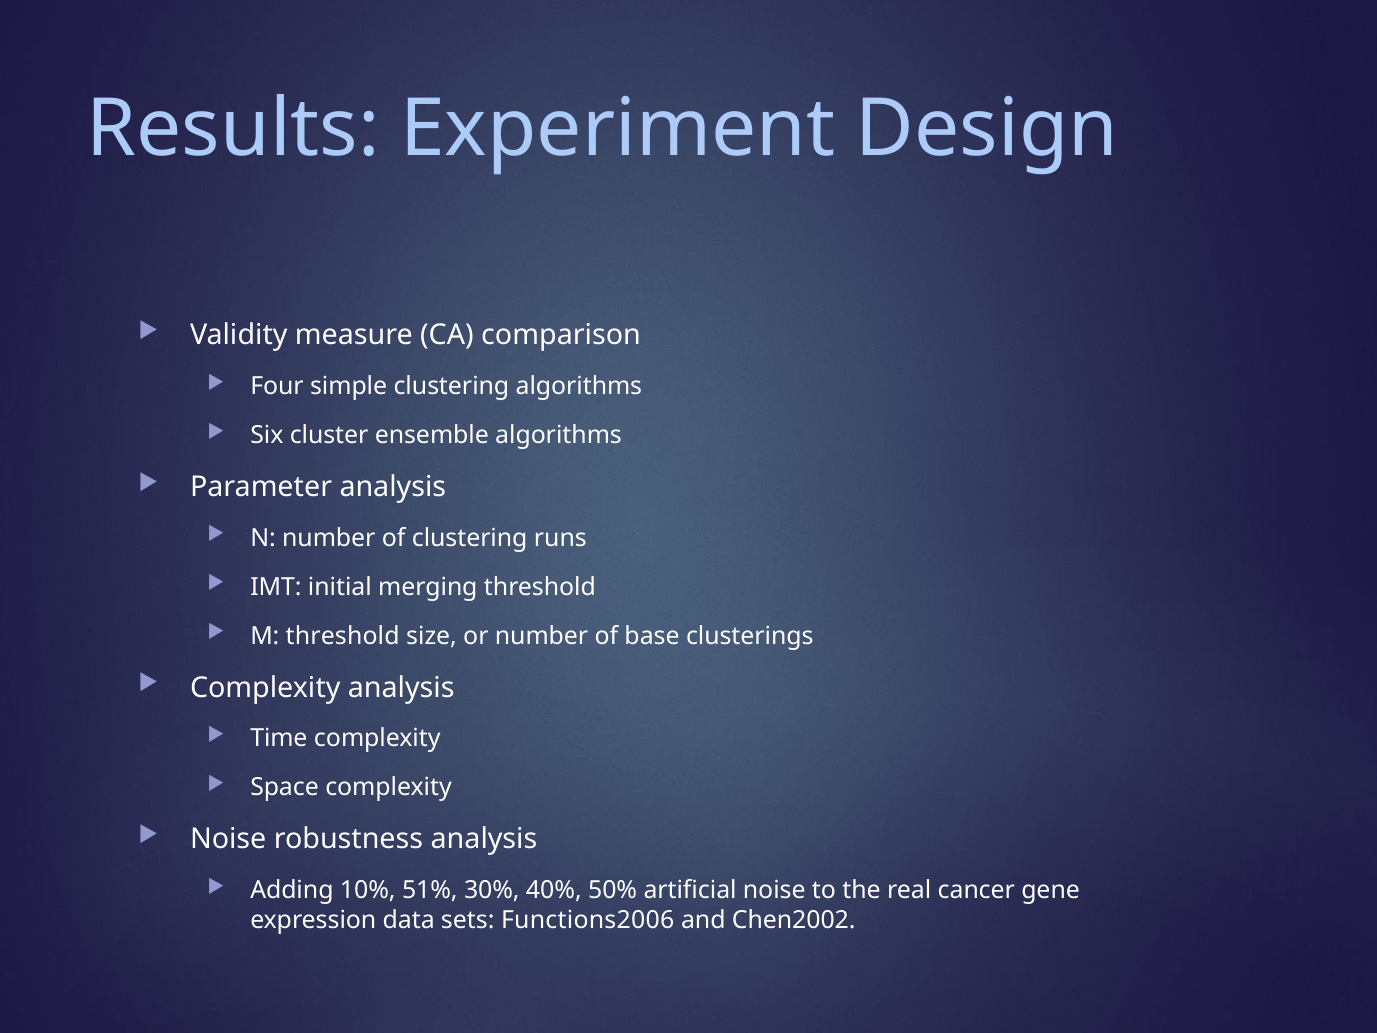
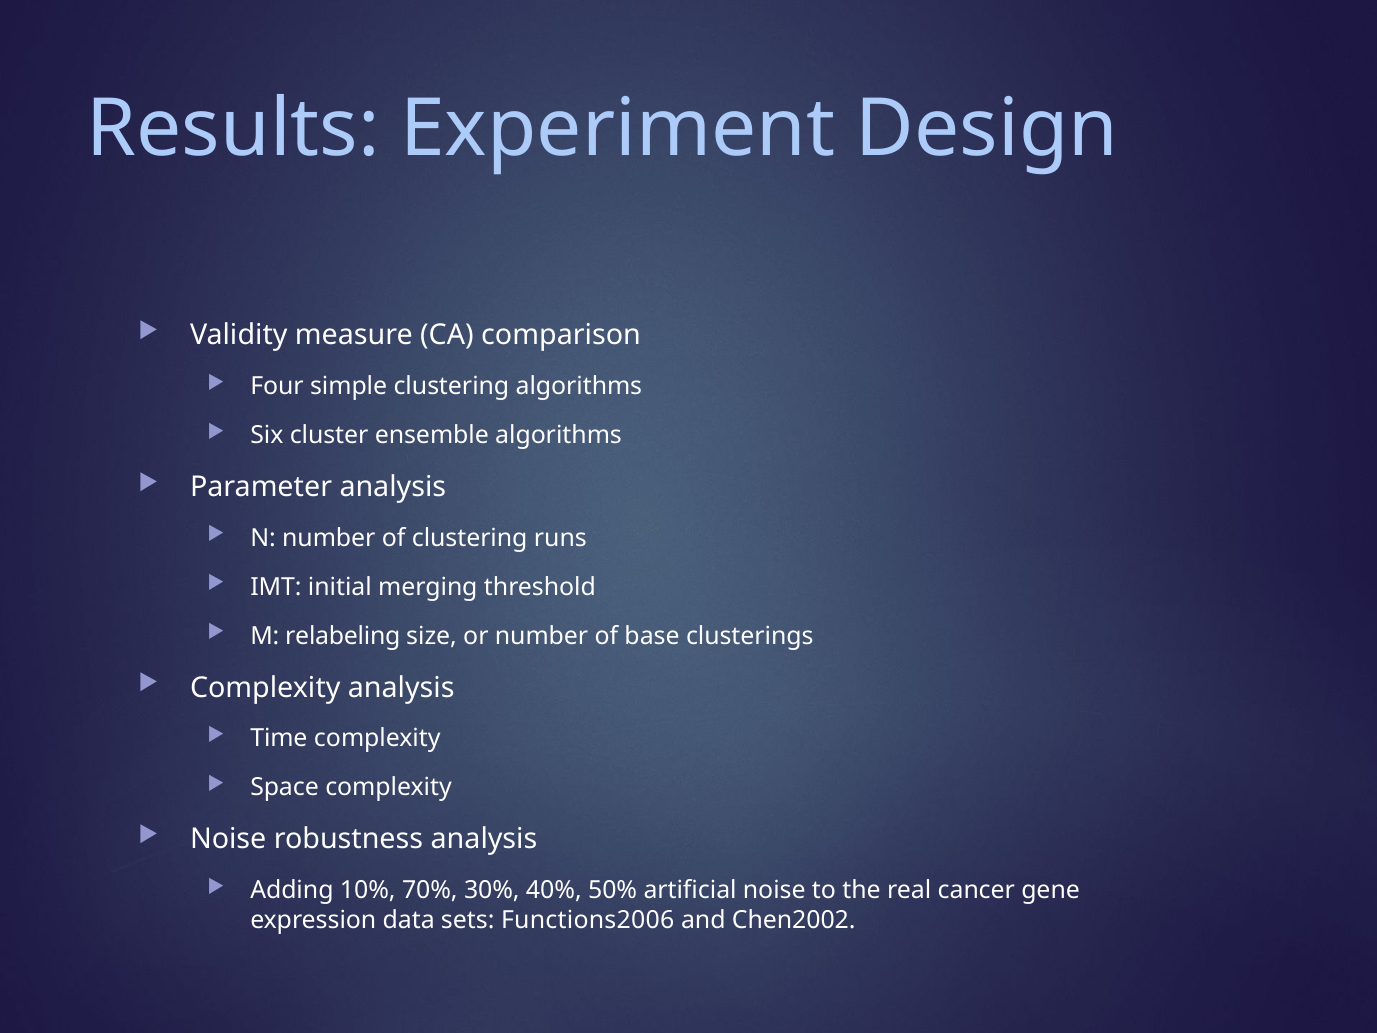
M threshold: threshold -> relabeling
51%: 51% -> 70%
